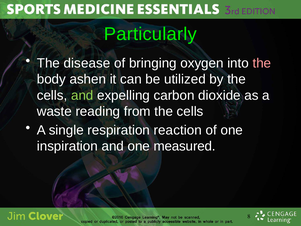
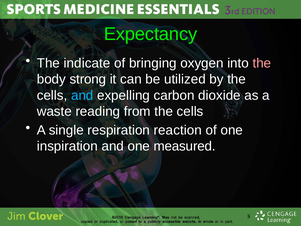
Particularly: Particularly -> Expectancy
disease: disease -> indicate
ashen: ashen -> strong
and at (82, 95) colour: light green -> light blue
